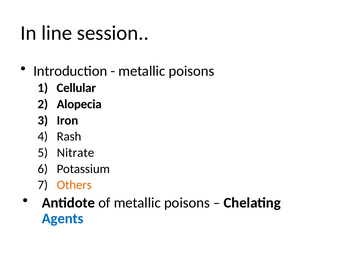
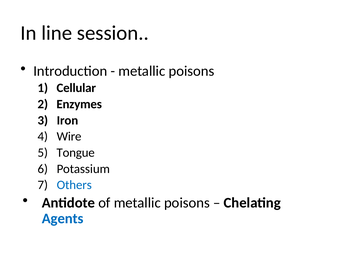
Alopecia: Alopecia -> Enzymes
Rash: Rash -> Wire
Nitrate: Nitrate -> Tongue
Others colour: orange -> blue
